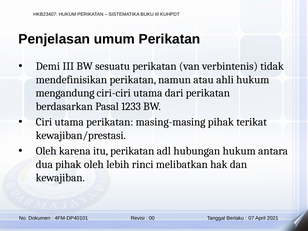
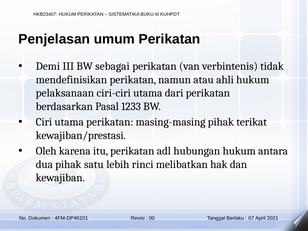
sesuatu: sesuatu -> sebagai
mengandung: mengandung -> pelaksanaan
pihak oleh: oleh -> satu
